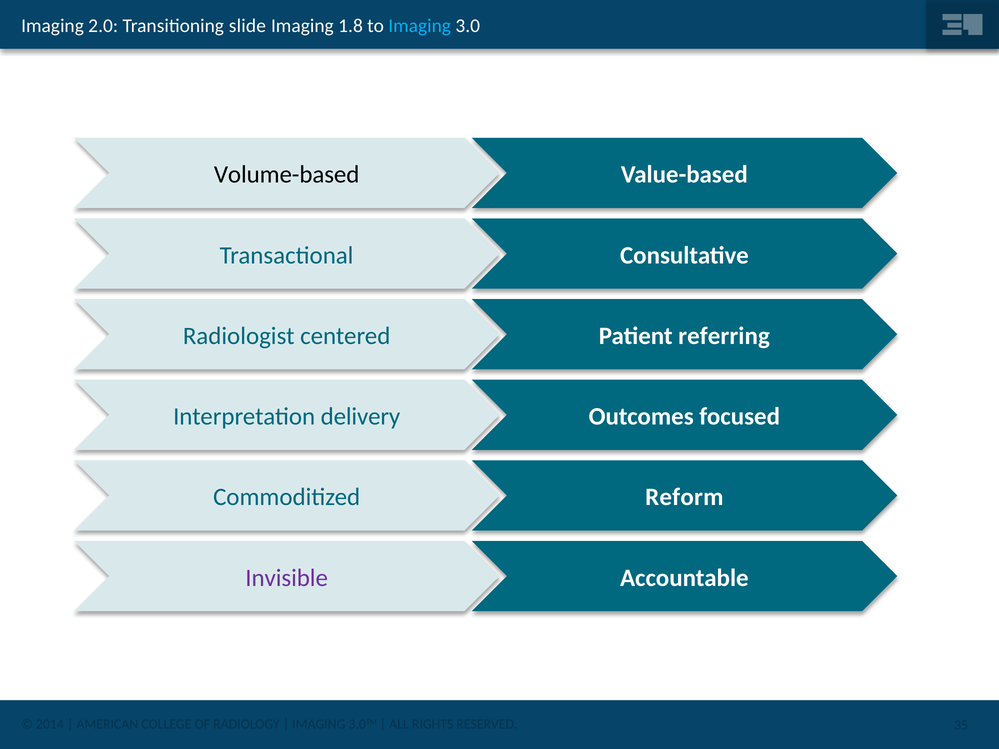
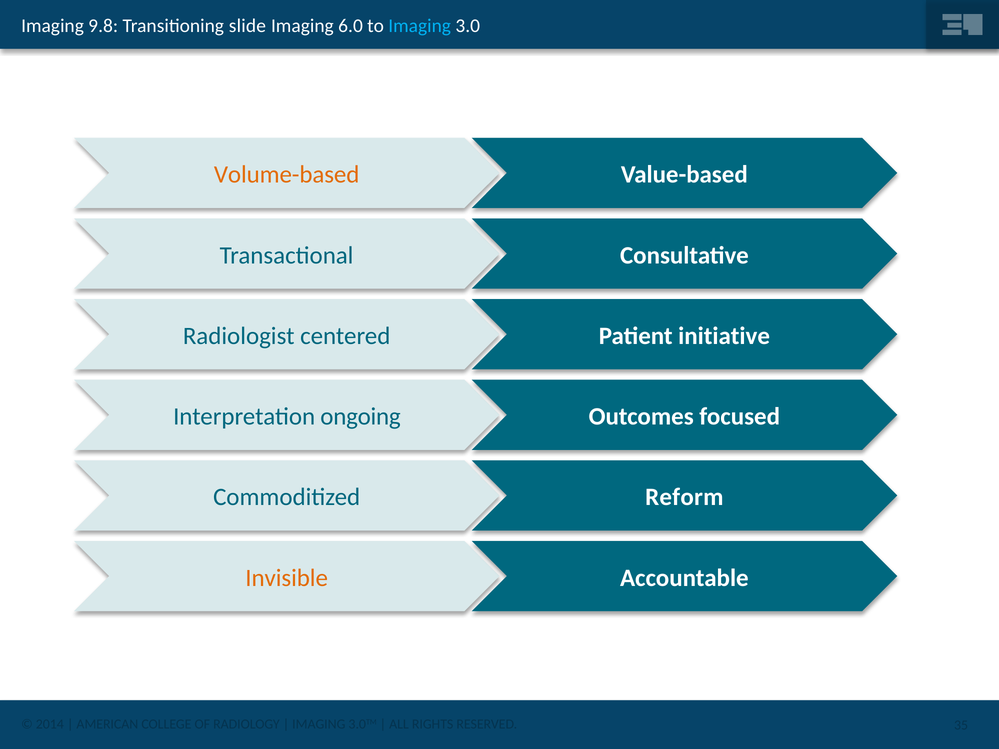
2.0: 2.0 -> 9.8
1.8: 1.8 -> 6.0
Volume-based colour: black -> orange
referring: referring -> initiative
delivery: delivery -> ongoing
Invisible colour: purple -> orange
